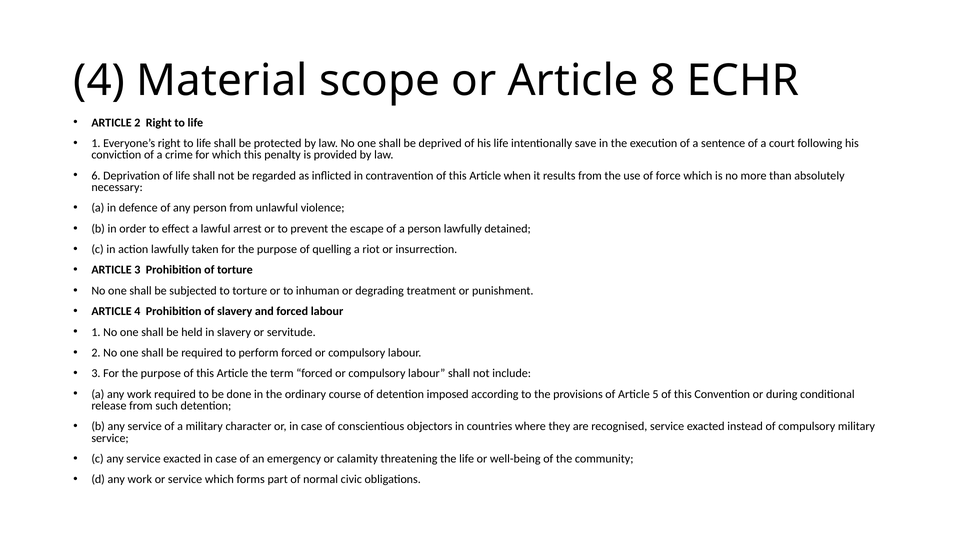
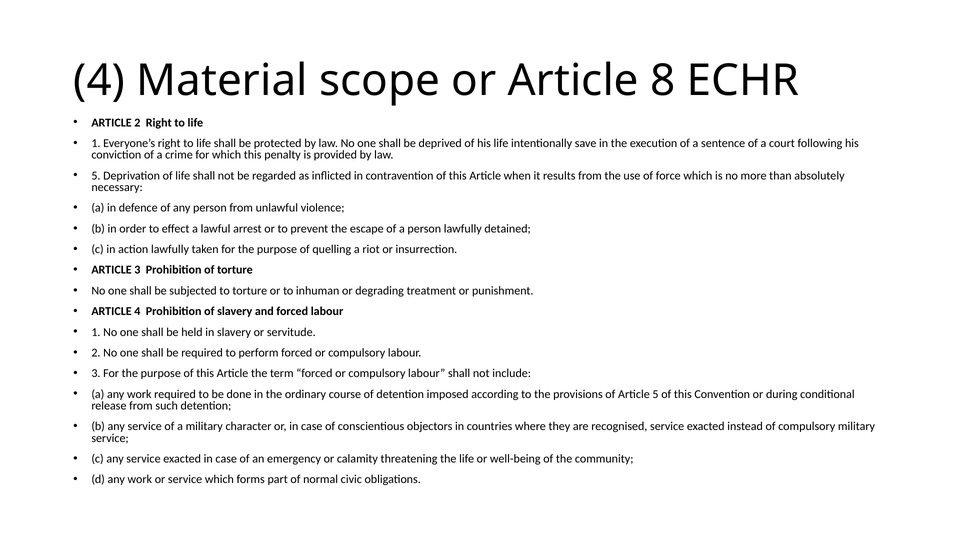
6 at (96, 176): 6 -> 5
